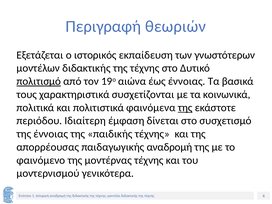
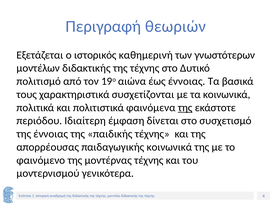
εκπαίδευση: εκπαίδευση -> καθημερινή
πολιτισμό underline: present -> none
παιδαγωγικής αναδρομή: αναδρομή -> κοινωνικά
